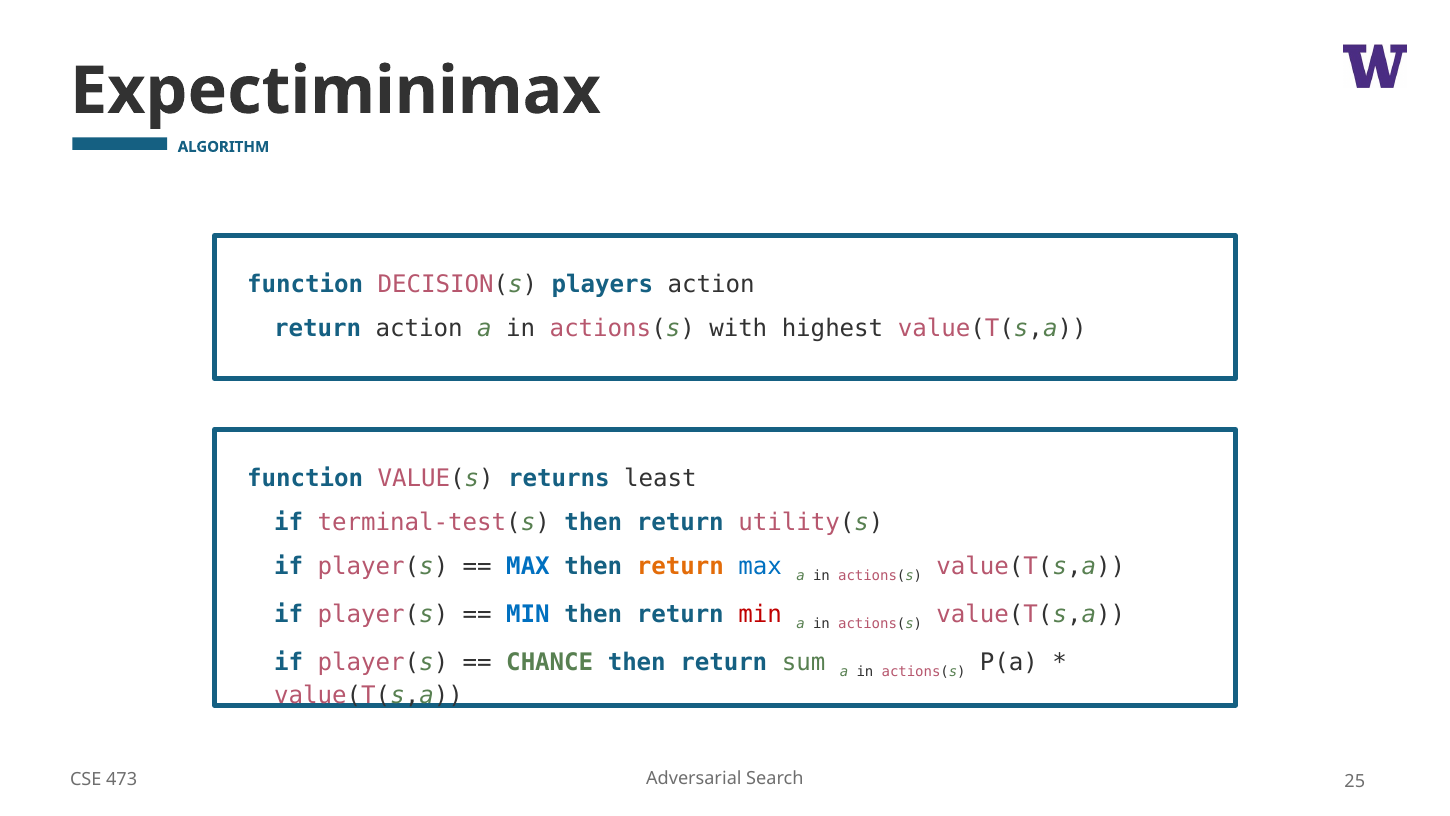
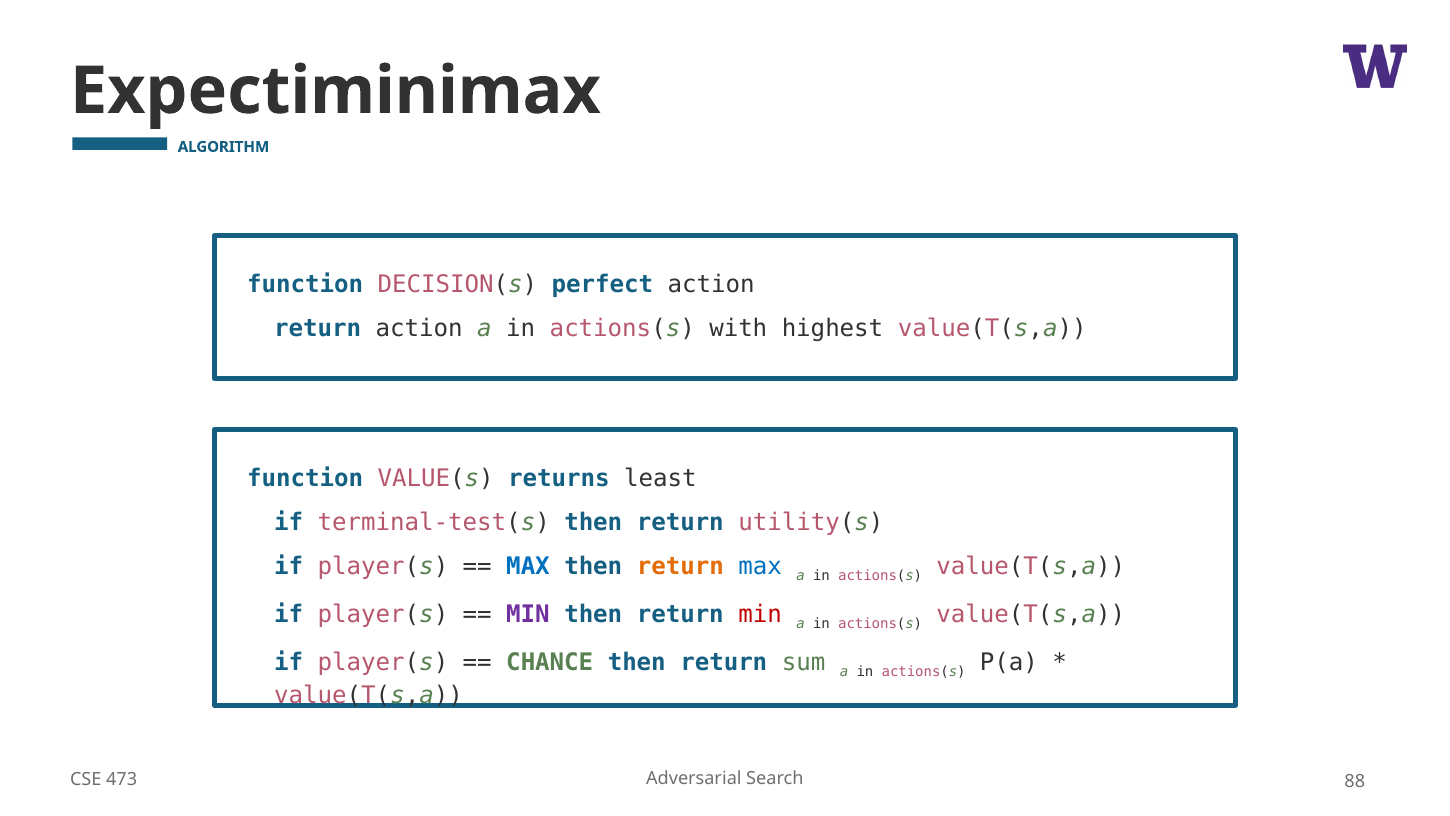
players: players -> perfect
MIN at (528, 614) colour: blue -> purple
25: 25 -> 88
